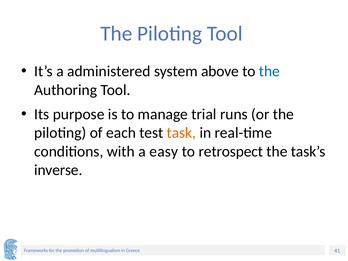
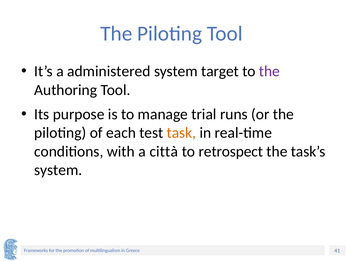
above: above -> target
the at (269, 71) colour: blue -> purple
easy: easy -> città
inverse at (58, 170): inverse -> system
